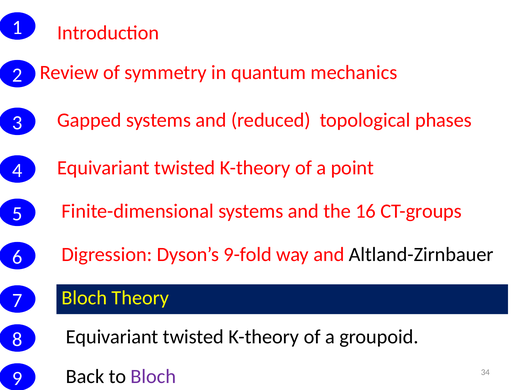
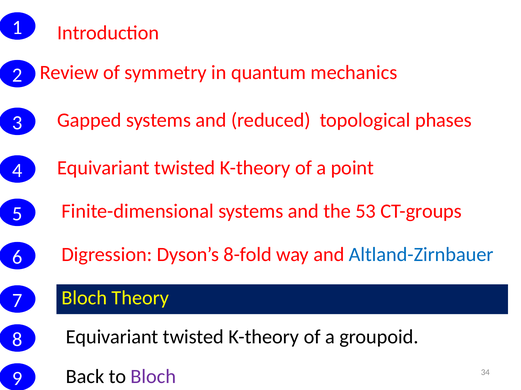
16: 16 -> 53
9-fold: 9-fold -> 8-fold
Altland-Zirnbauer colour: black -> blue
